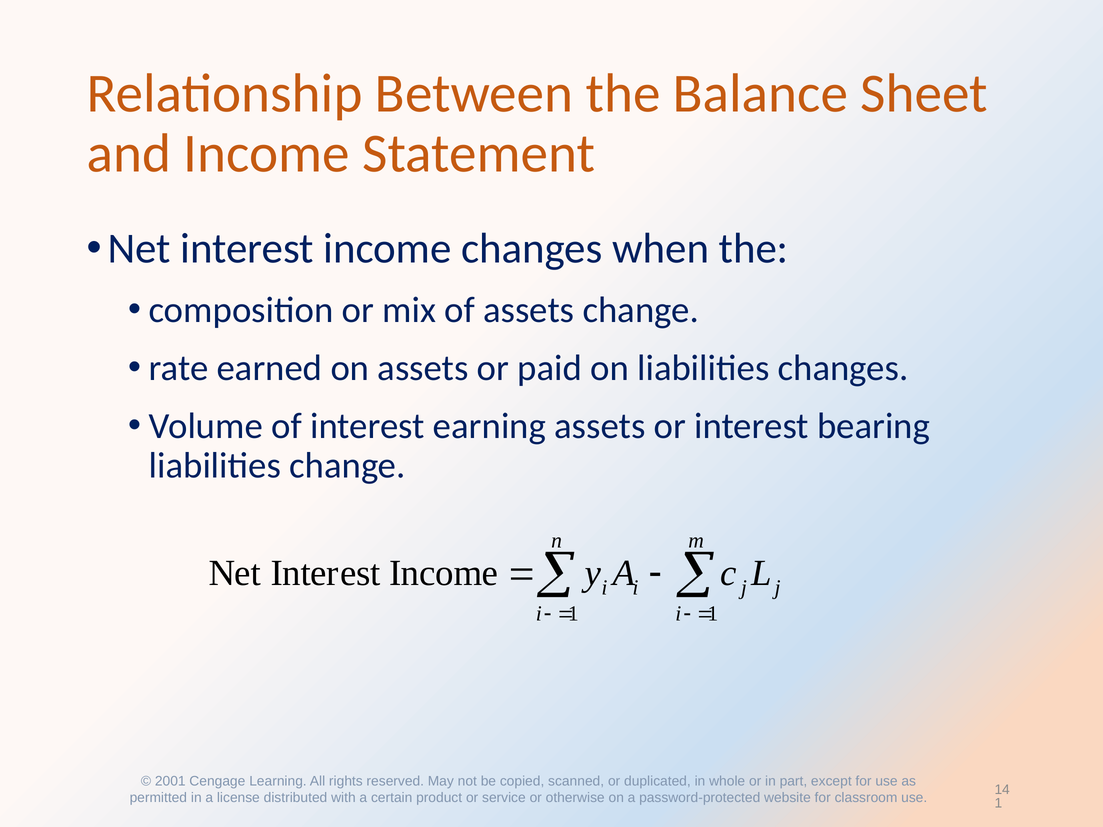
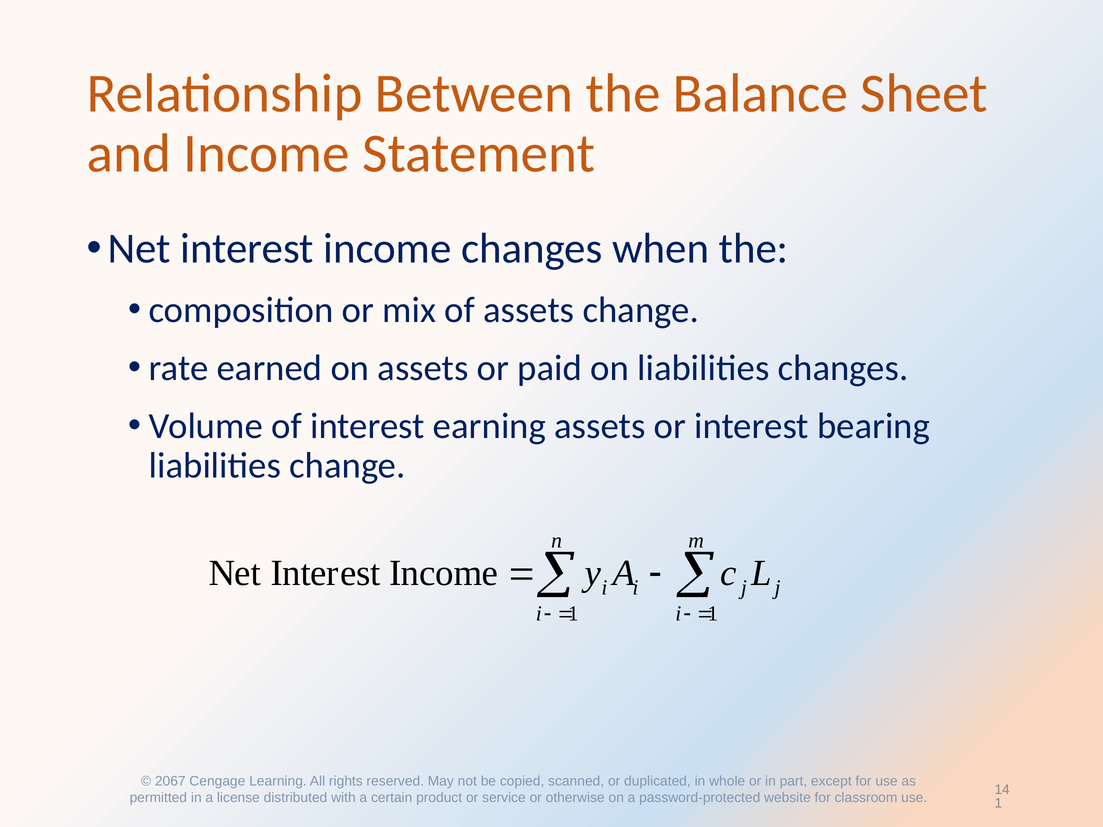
2001: 2001 -> 2067
